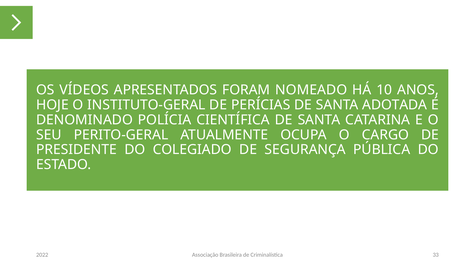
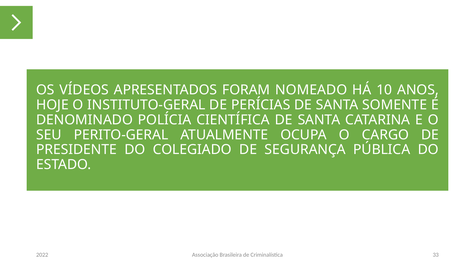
ADOTADA: ADOTADA -> SOMENTE
